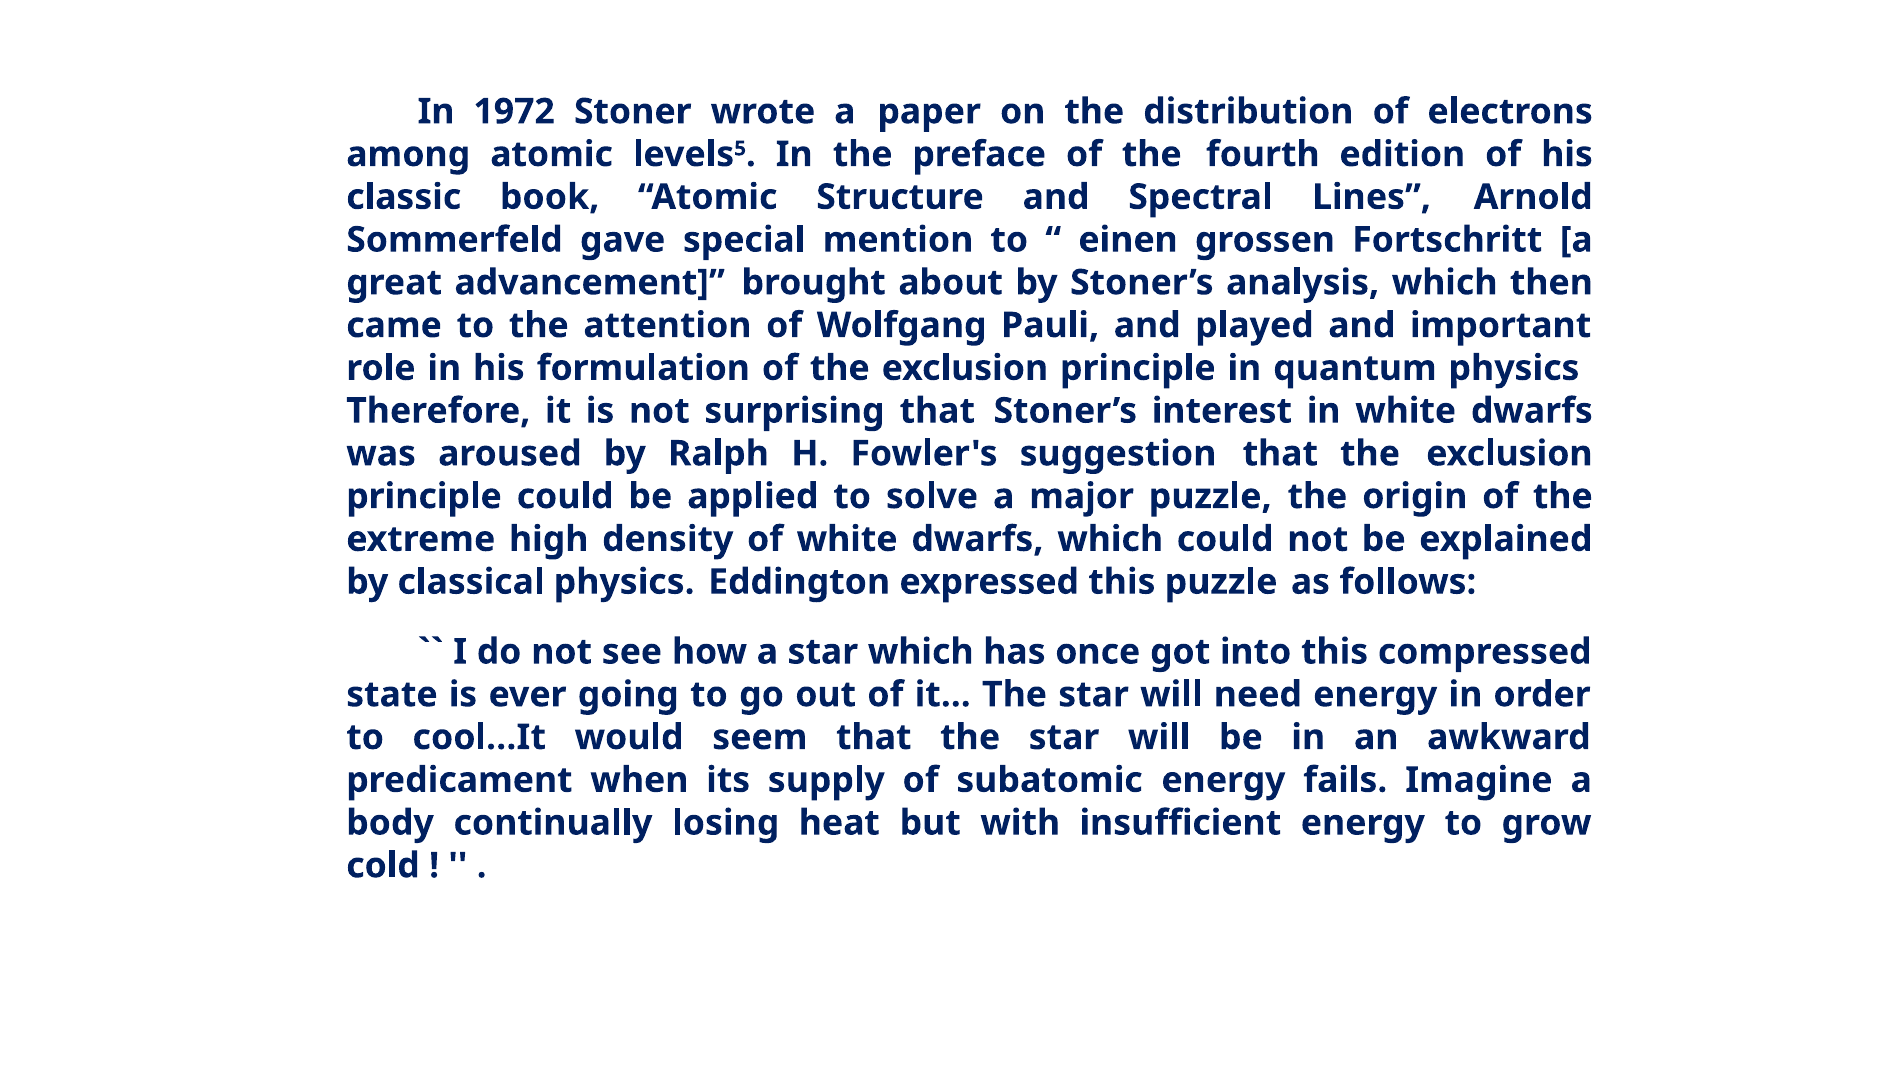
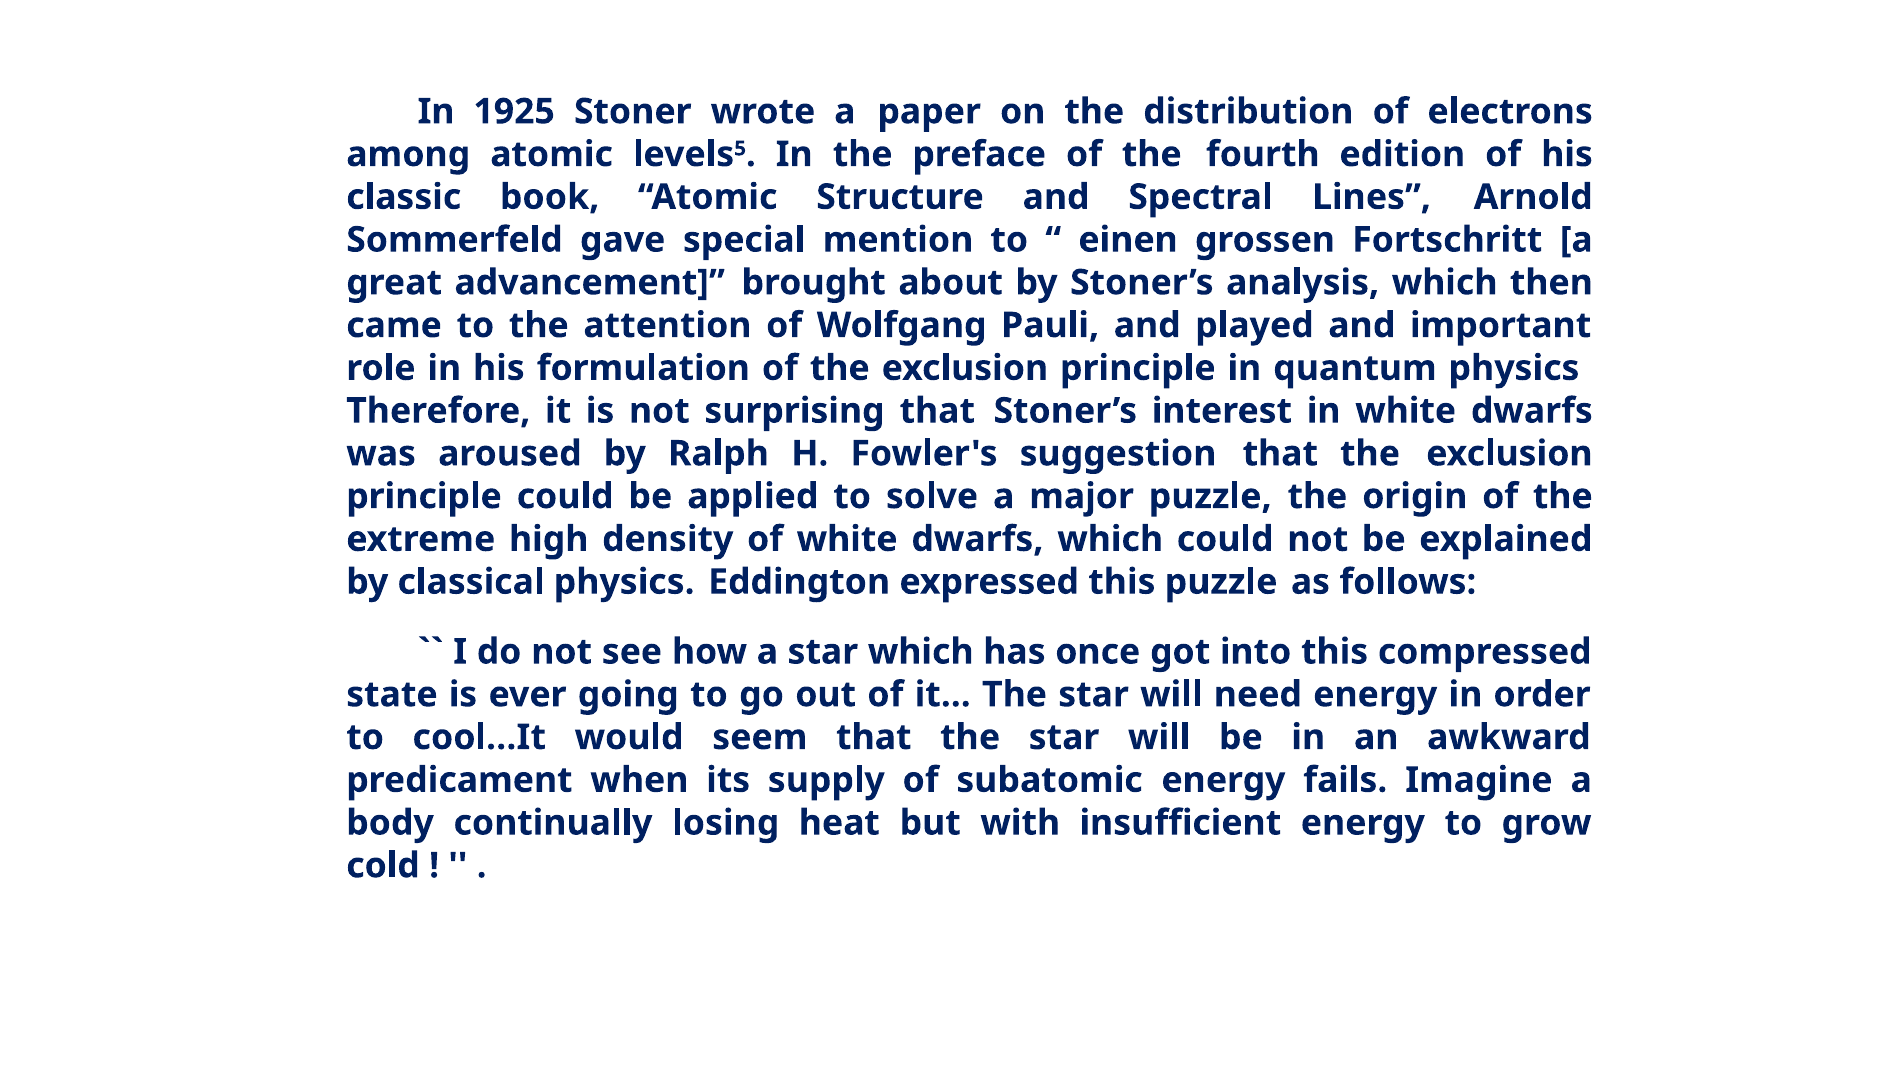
1972: 1972 -> 1925
